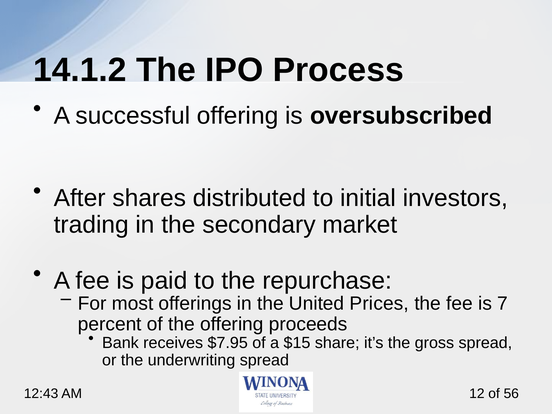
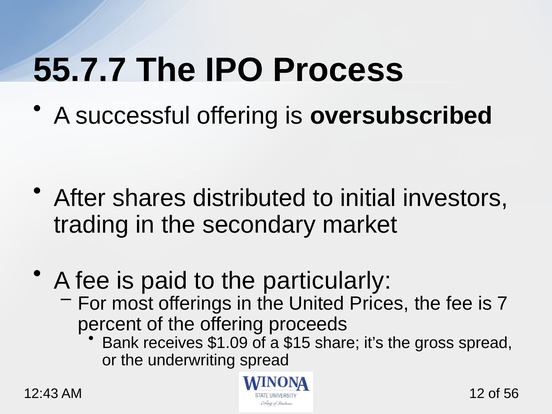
14.1.2: 14.1.2 -> 55.7.7
repurchase: repurchase -> particularly
$7.95: $7.95 -> $1.09
